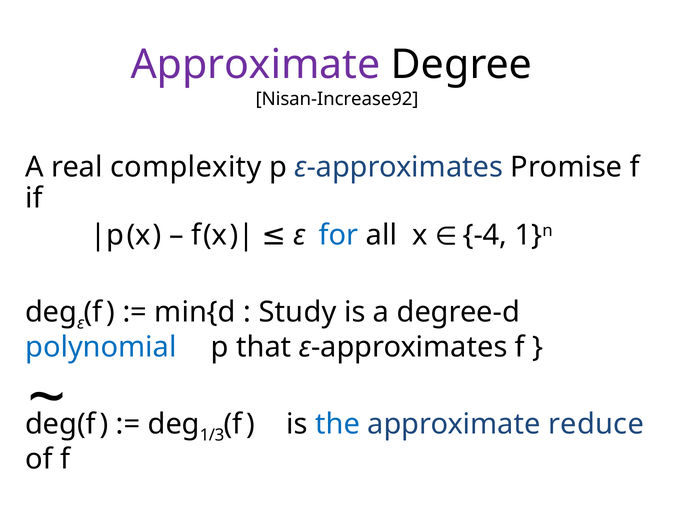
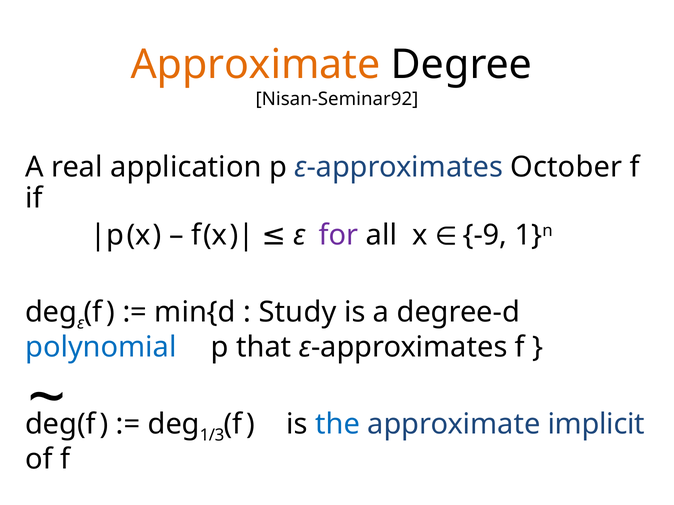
Approximate at (256, 65) colour: purple -> orange
Nisan-Increase92: Nisan-Increase92 -> Nisan-Seminar92
complexity: complexity -> application
Promise: Promise -> October
for colour: blue -> purple
-4: -4 -> -9
reduce: reduce -> implicit
